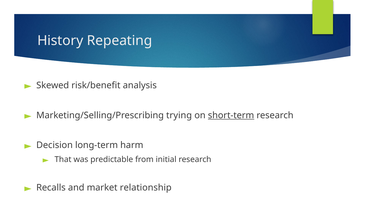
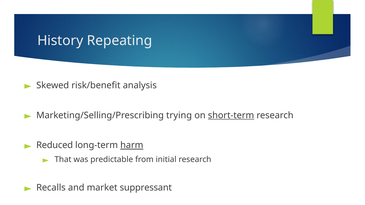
Decision: Decision -> Reduced
harm underline: none -> present
relationship: relationship -> suppressant
